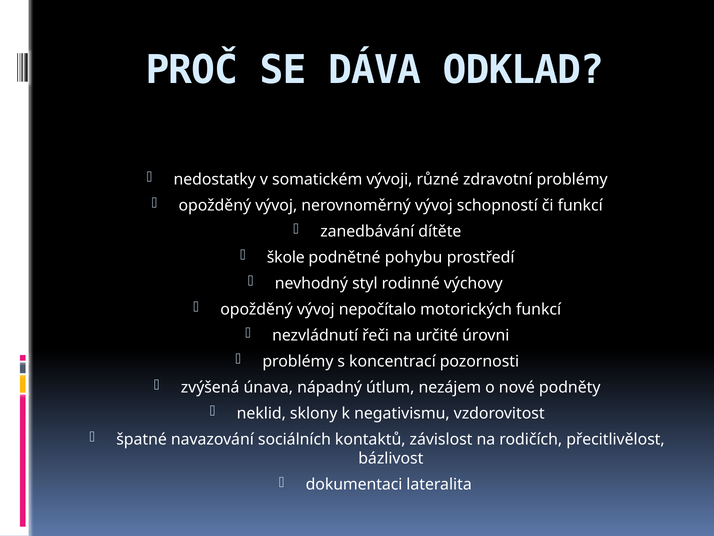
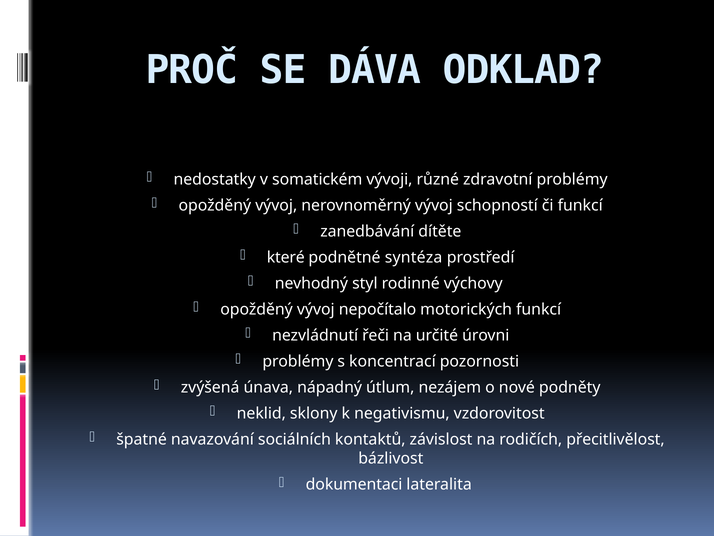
škole: škole -> které
pohybu: pohybu -> syntéza
